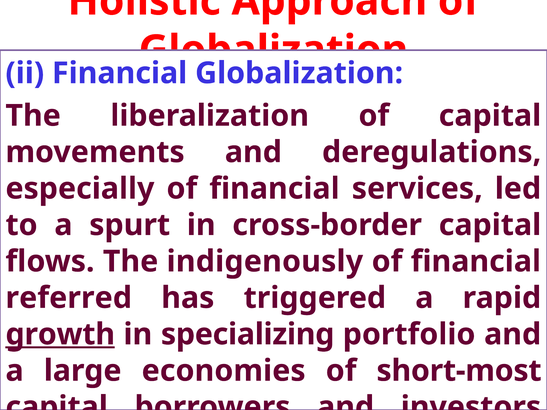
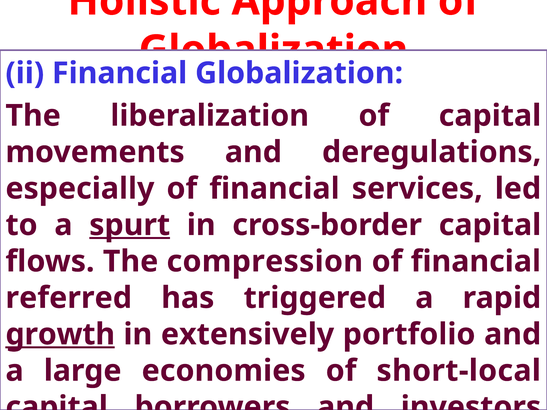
spurt underline: none -> present
indigenously: indigenously -> compression
specializing: specializing -> extensively
short-most: short-most -> short-local
